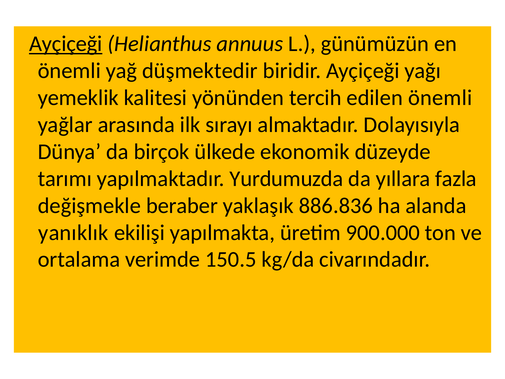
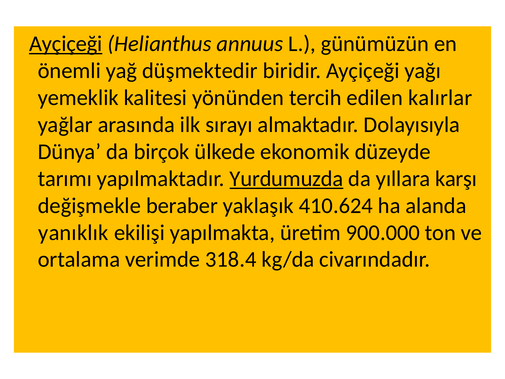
edilen önemli: önemli -> kalırlar
Yurdumuzda underline: none -> present
fazla: fazla -> karşı
886.836: 886.836 -> 410.624
150.5: 150.5 -> 318.4
